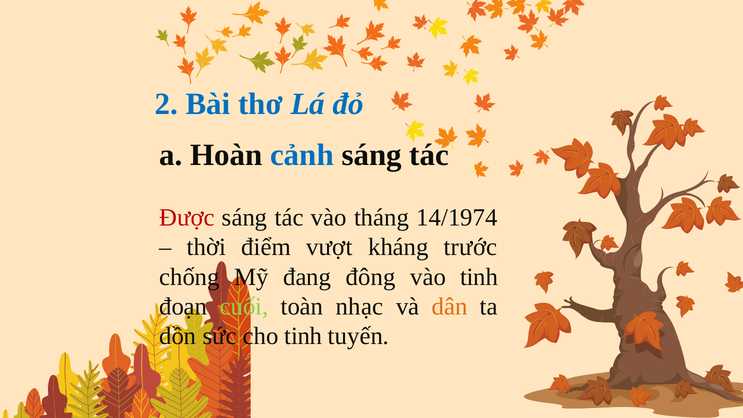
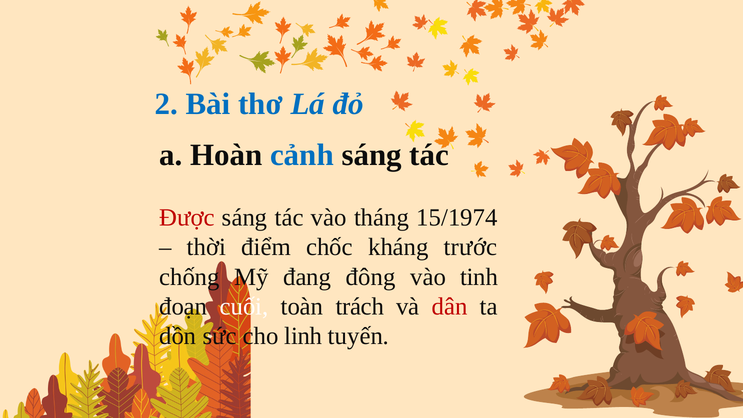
14/1974: 14/1974 -> 15/1974
vượt: vượt -> chốc
cuối colour: light green -> white
nhạc: nhạc -> trách
dân colour: orange -> red
cho tinh: tinh -> linh
